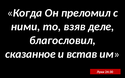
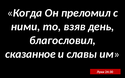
деле: деле -> день
встав: встав -> славы
